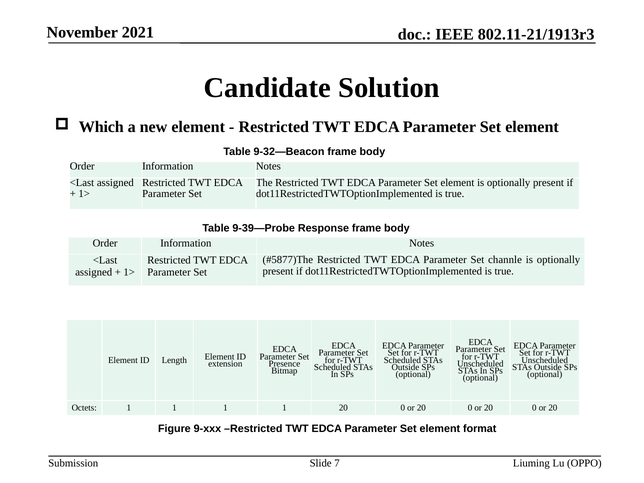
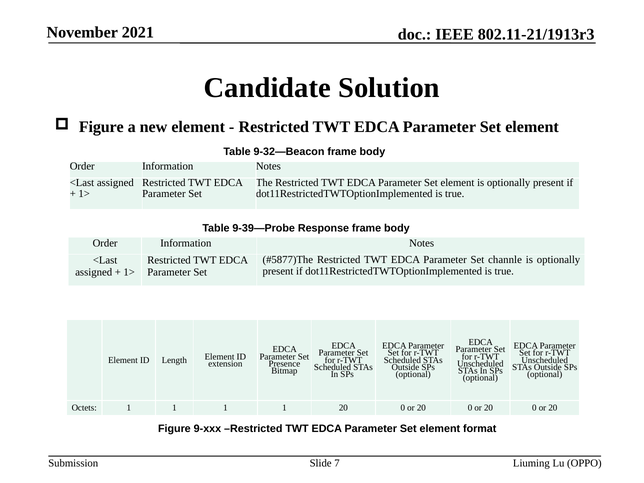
Which at (101, 127): Which -> Figure
